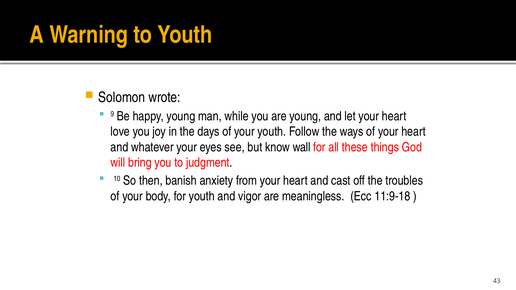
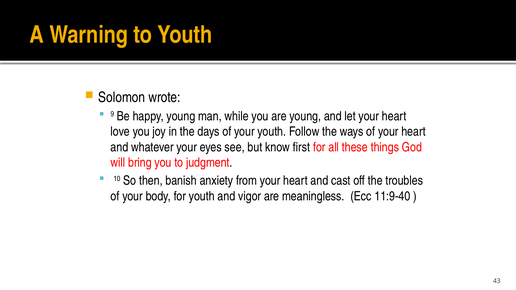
wall: wall -> first
11:9-18: 11:9-18 -> 11:9-40
